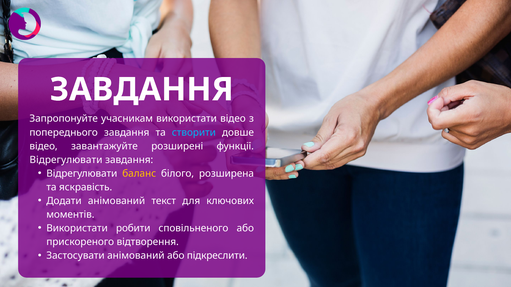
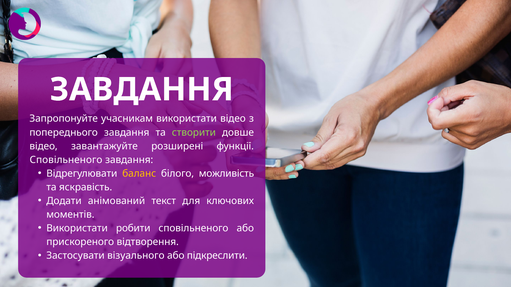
створити colour: light blue -> light green
Відрегулювати at (66, 160): Відрегулювати -> Сповільненого
розширена: розширена -> можливість
Застосувати анімований: анімований -> візуального
